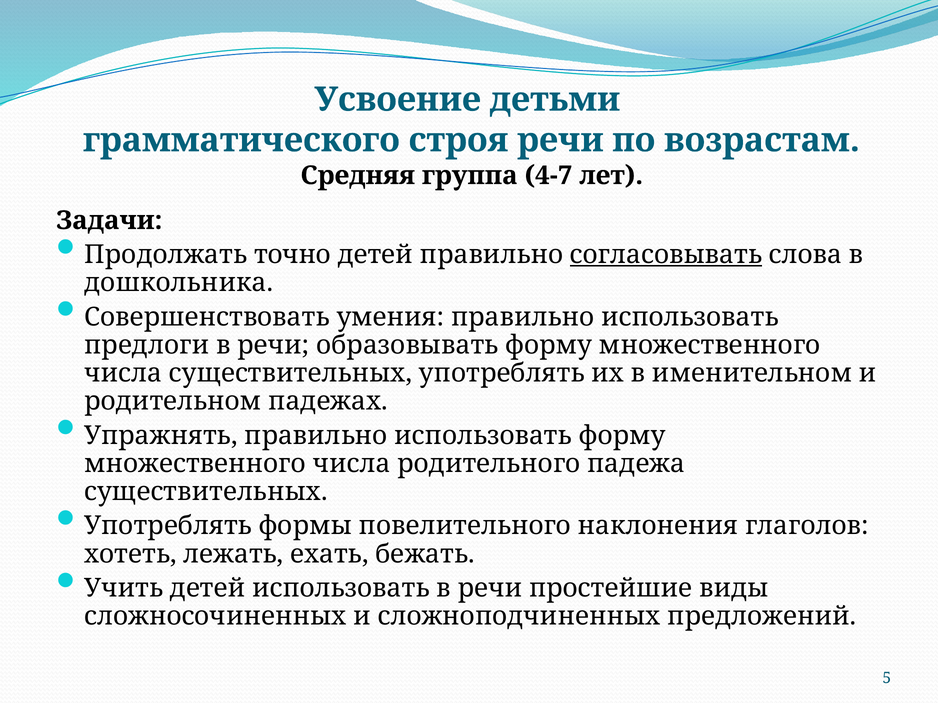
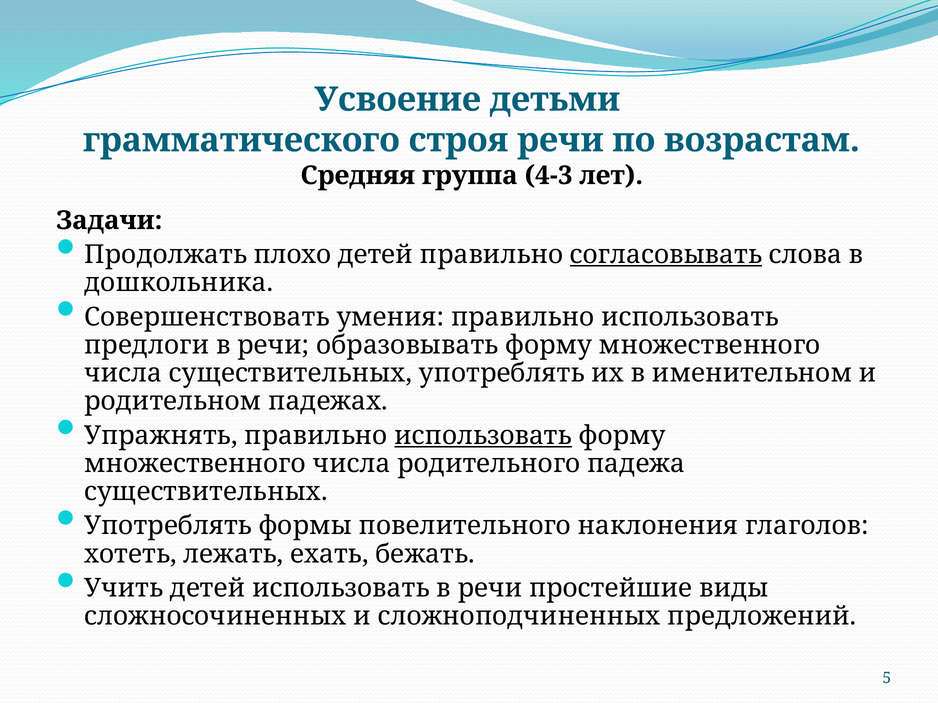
4-7: 4-7 -> 4-3
точно: точно -> плохо
использовать at (483, 436) underline: none -> present
